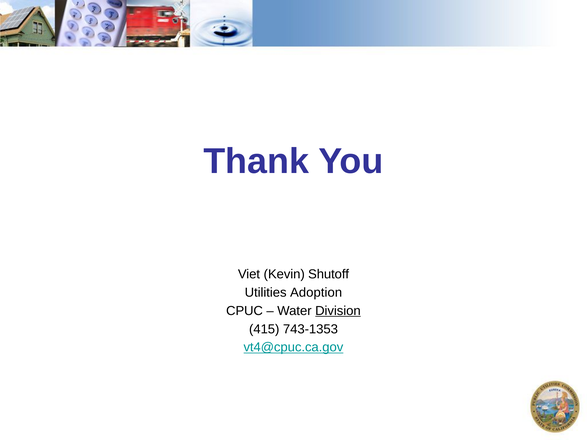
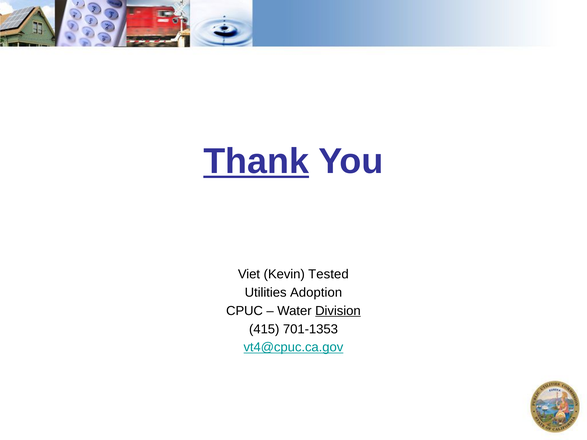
Thank underline: none -> present
Shutoff: Shutoff -> Tested
743-1353: 743-1353 -> 701-1353
